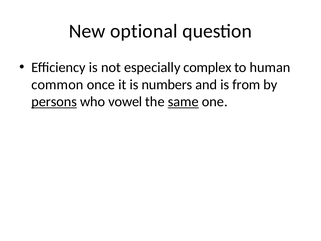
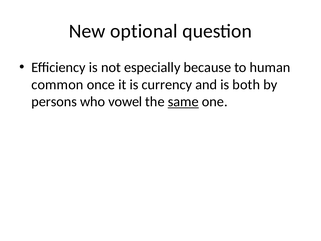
complex: complex -> because
numbers: numbers -> currency
from: from -> both
persons underline: present -> none
